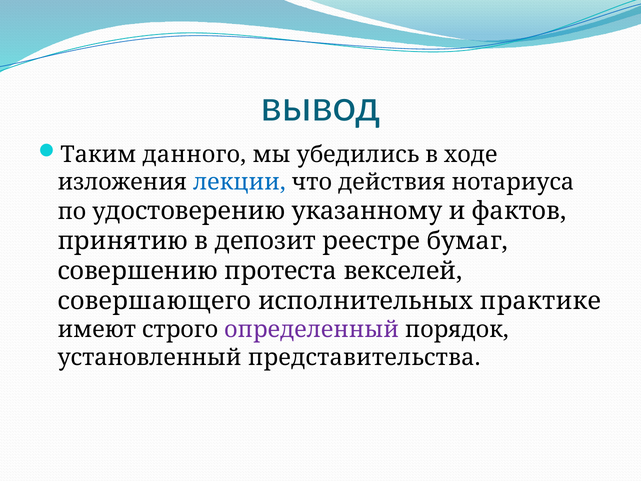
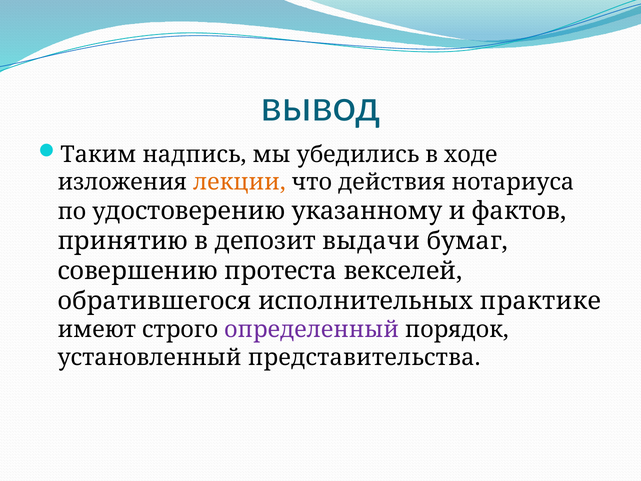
данного: данного -> надпись
лекции colour: blue -> orange
реестре: реестре -> выдачи
совершающего: совершающего -> обратившегося
